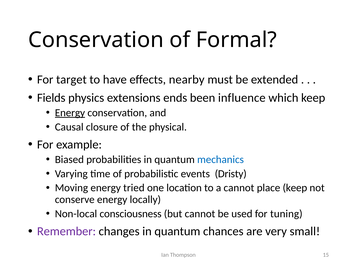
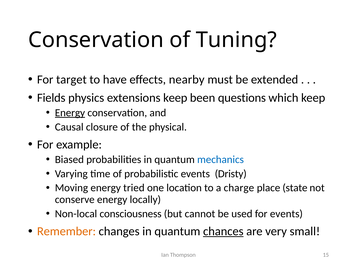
Formal: Formal -> Tuning
extensions ends: ends -> keep
influence: influence -> questions
a cannot: cannot -> charge
place keep: keep -> state
for tuning: tuning -> events
Remember colour: purple -> orange
chances underline: none -> present
